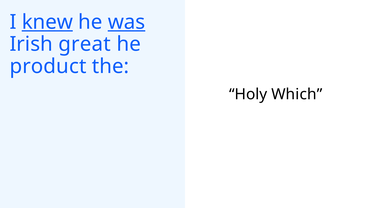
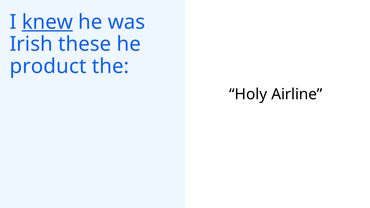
was underline: present -> none
great: great -> these
Which: Which -> Airline
